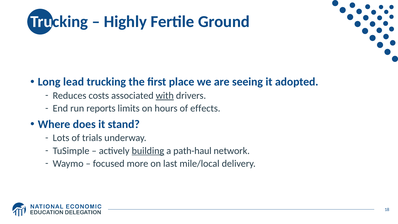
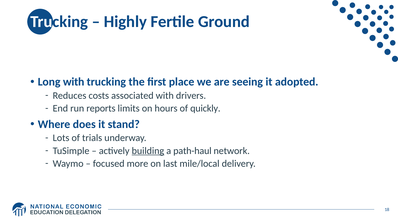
Long lead: lead -> with
with at (165, 96) underline: present -> none
effects: effects -> quickly
